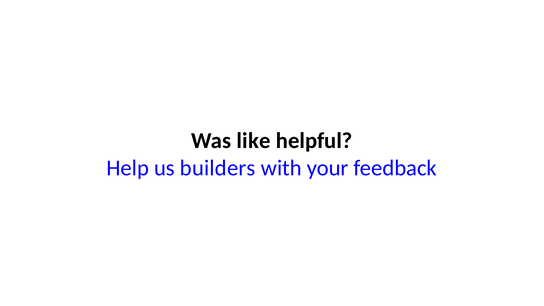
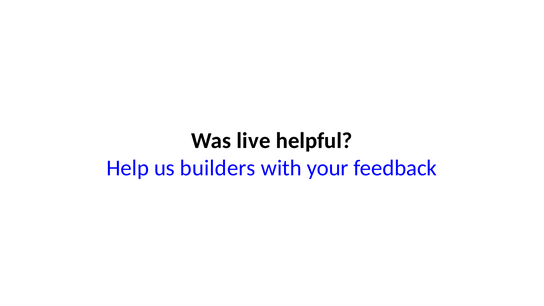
like: like -> live
